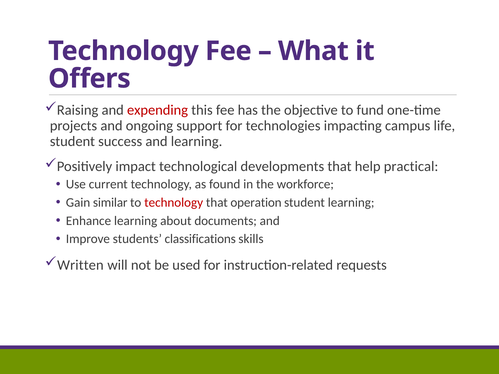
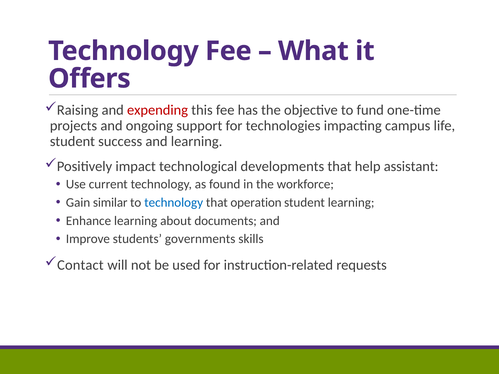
practical: practical -> assistant
technology at (174, 203) colour: red -> blue
classifications: classifications -> governments
Written: Written -> Contact
